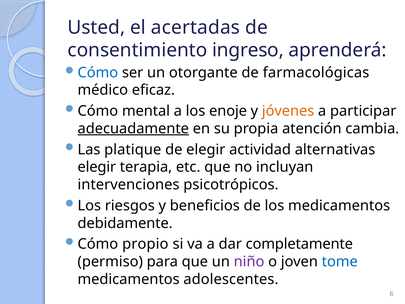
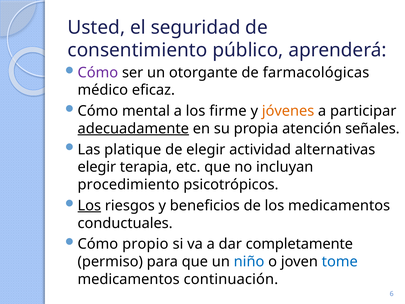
acertadas: acertadas -> seguridad
ingreso: ingreso -> público
Cómo at (98, 73) colour: blue -> purple
enoje: enoje -> firme
cambia: cambia -> señales
intervenciones: intervenciones -> procedimiento
Los at (89, 205) underline: none -> present
debidamente: debidamente -> conductuales
niño colour: purple -> blue
adolescentes: adolescentes -> continuación
